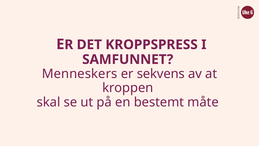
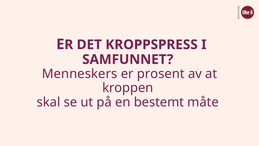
sekvens: sekvens -> prosent
